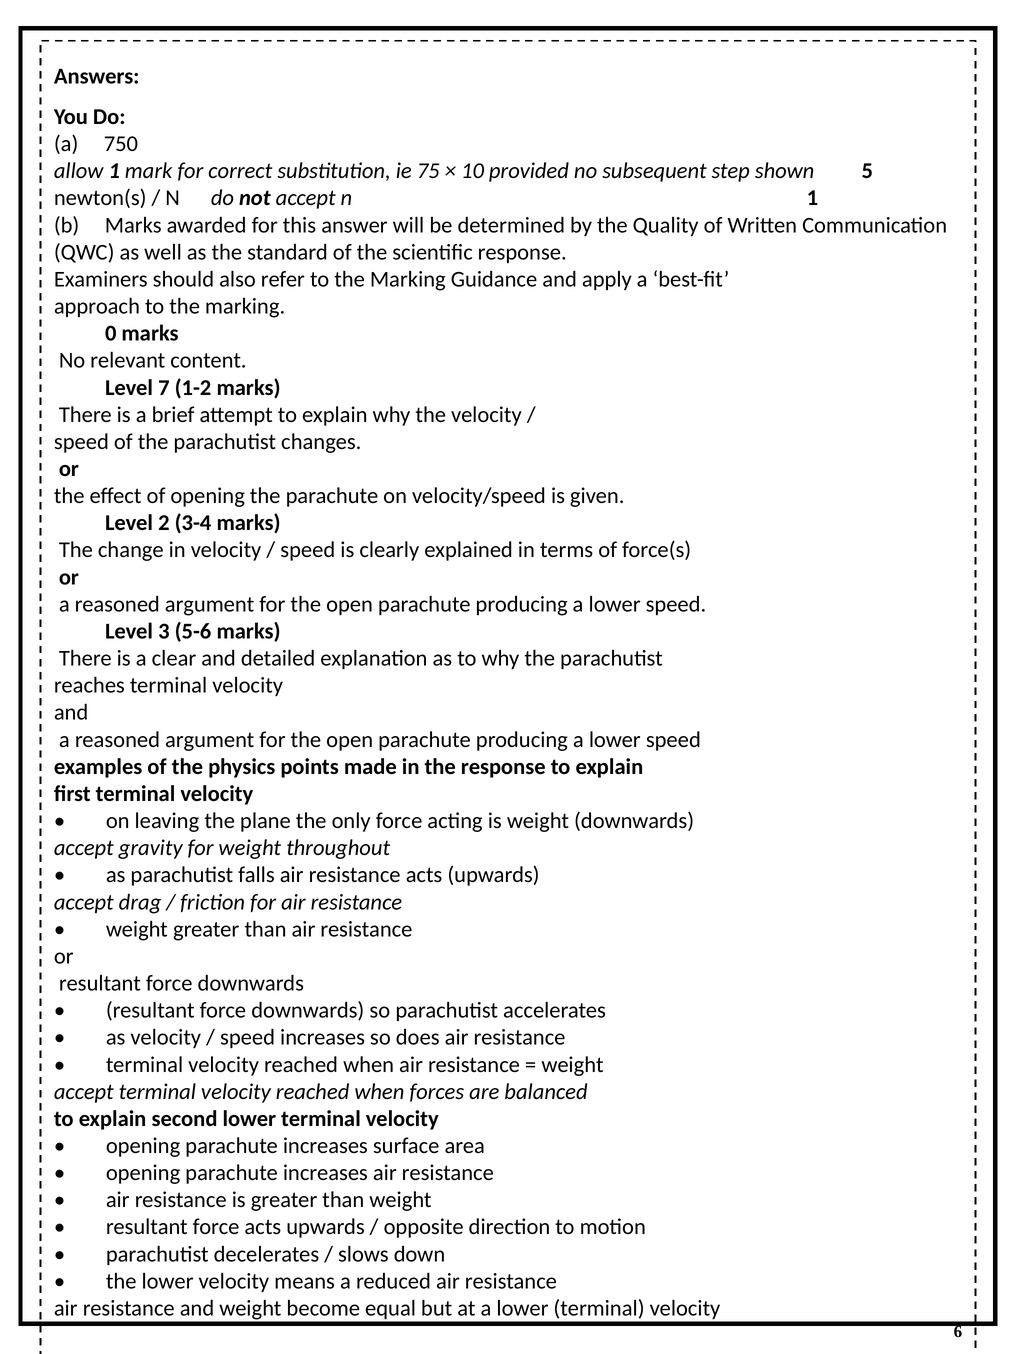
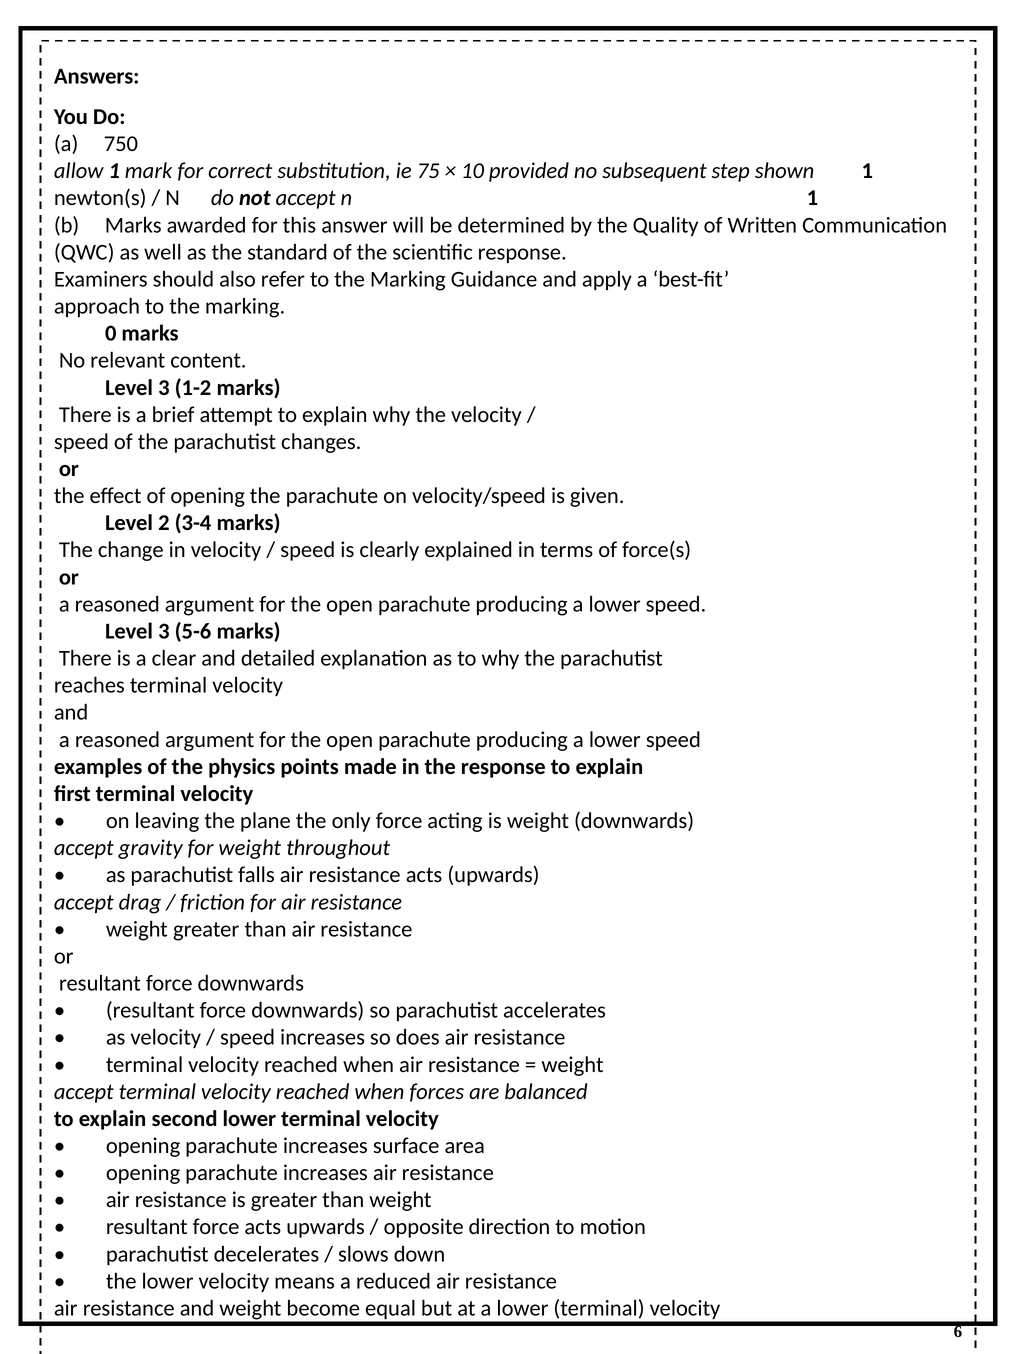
shown 5: 5 -> 1
7 at (164, 388): 7 -> 3
